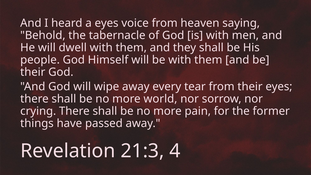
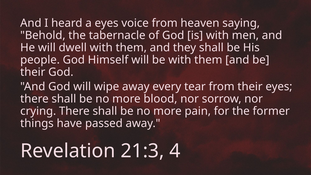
world: world -> blood
